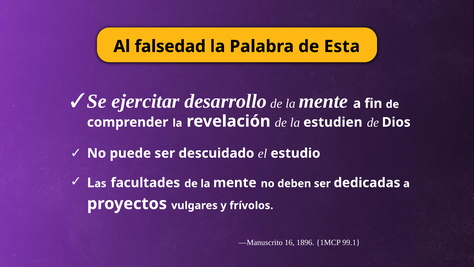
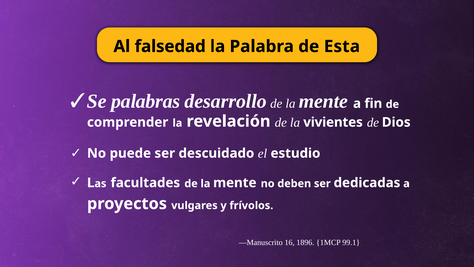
ejercitar: ejercitar -> palabras
estudien: estudien -> vivientes
